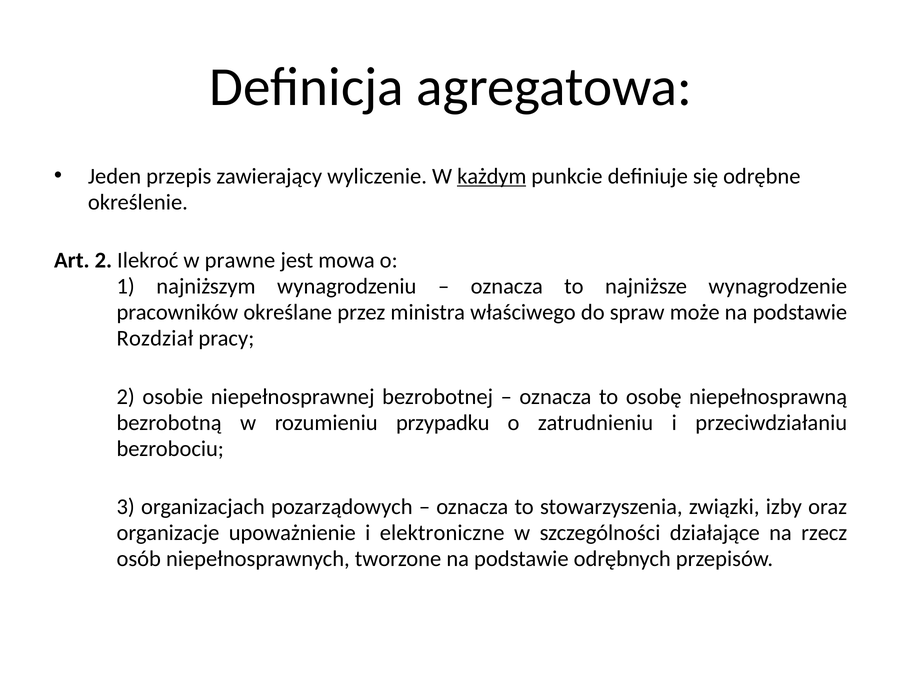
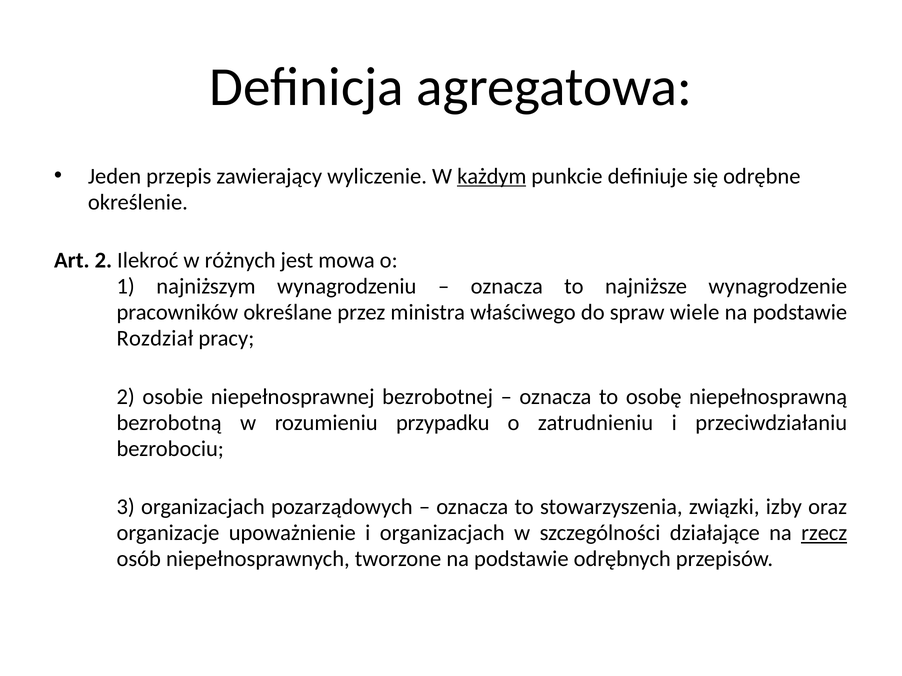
prawne: prawne -> różnych
może: może -> wiele
i elektroniczne: elektroniczne -> organizacjach
rzecz underline: none -> present
